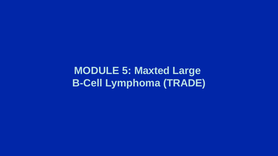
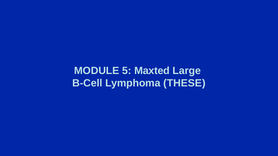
TRADE: TRADE -> THESE
